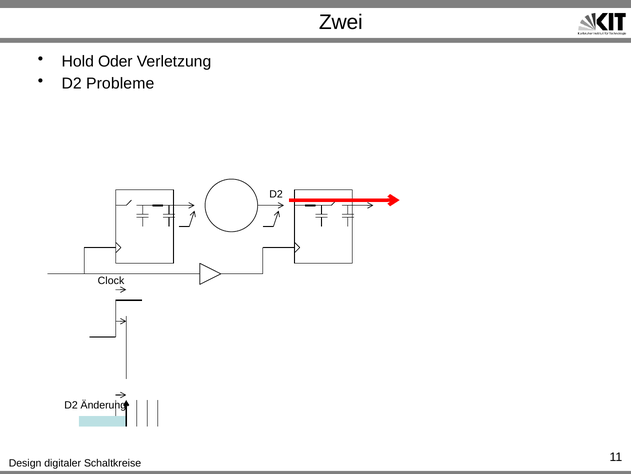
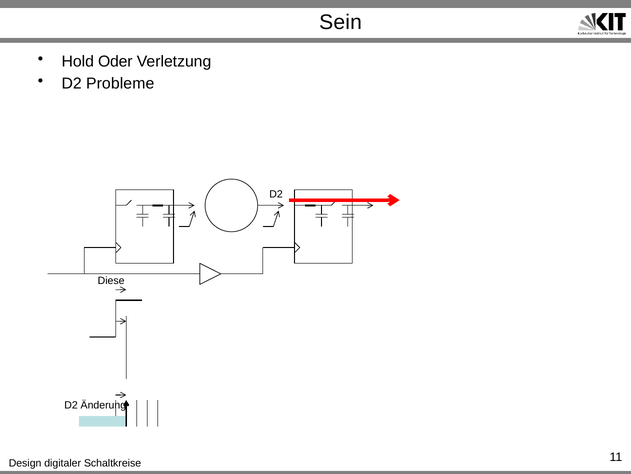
Zwei: Zwei -> Sein
Clock: Clock -> Diese
